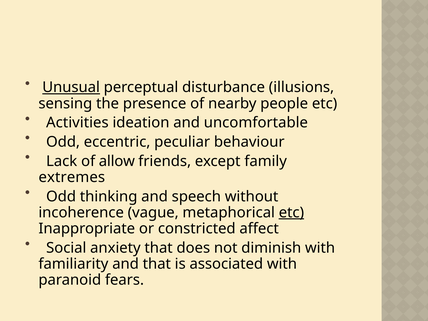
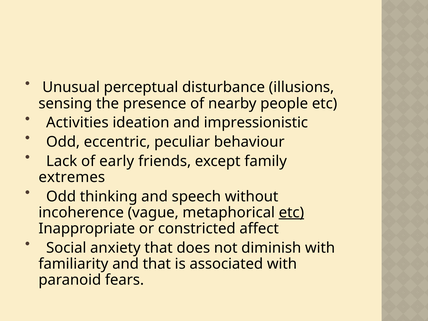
Unusual underline: present -> none
uncomfortable: uncomfortable -> impressionistic
allow: allow -> early
